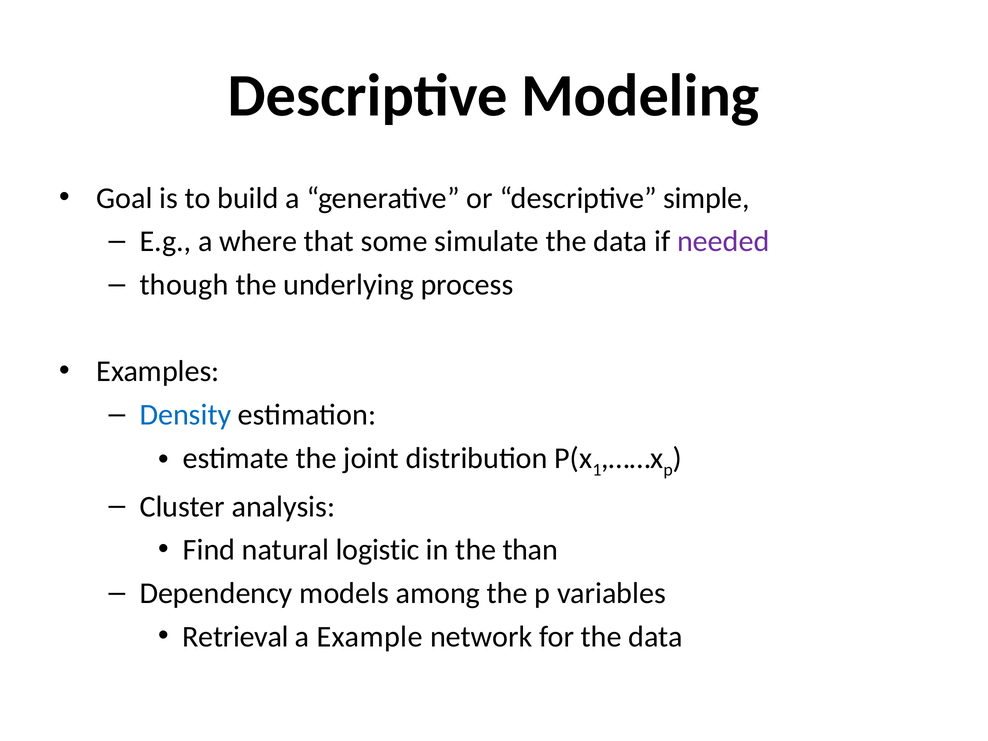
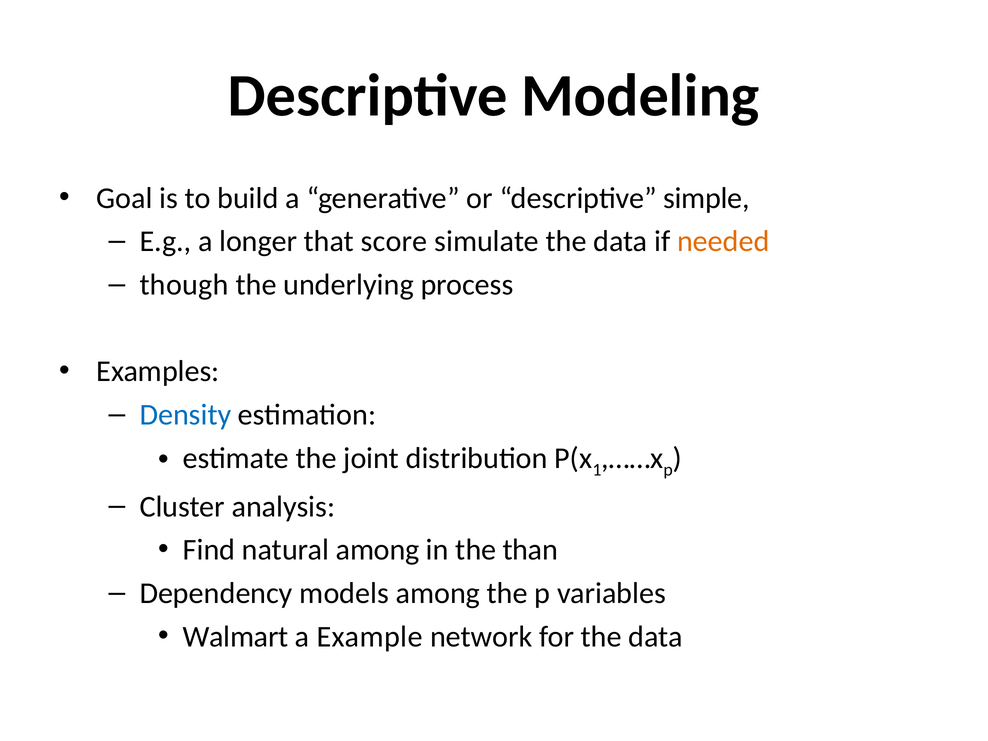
where: where -> longer
some: some -> score
needed colour: purple -> orange
natural logistic: logistic -> among
Retrieval: Retrieval -> Walmart
